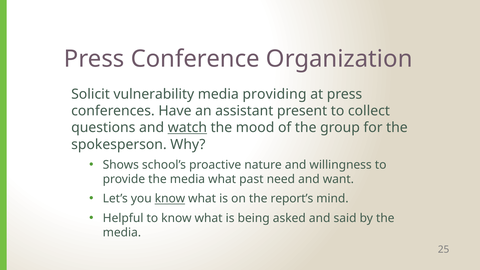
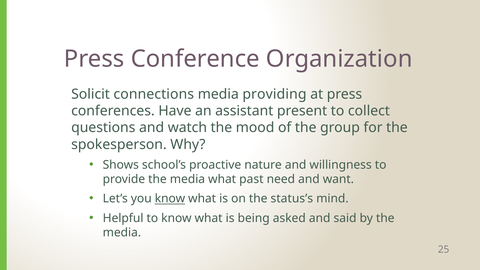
vulnerability: vulnerability -> connections
watch underline: present -> none
report’s: report’s -> status’s
